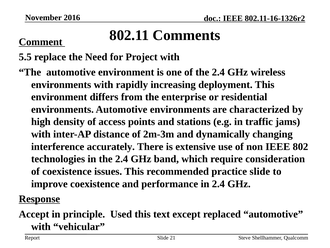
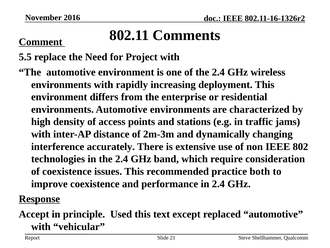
practice slide: slide -> both
